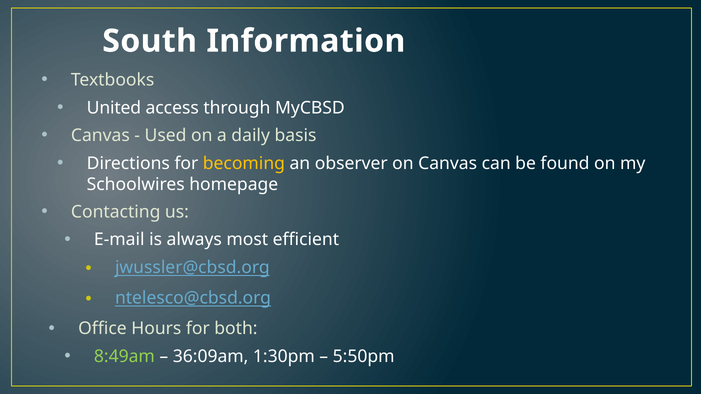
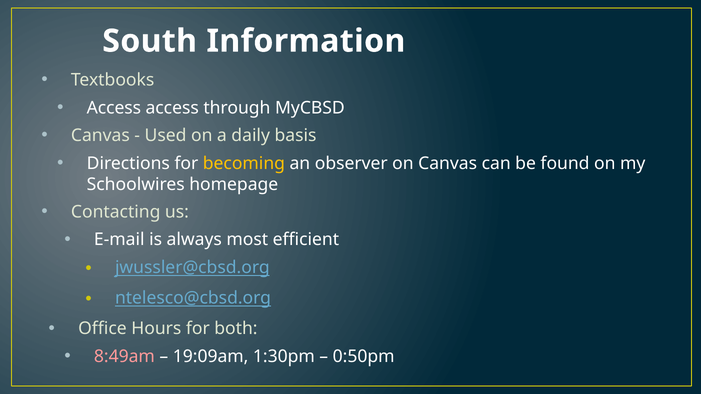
United at (114, 108): United -> Access
8:49am colour: light green -> pink
36:09am: 36:09am -> 19:09am
5:50pm: 5:50pm -> 0:50pm
